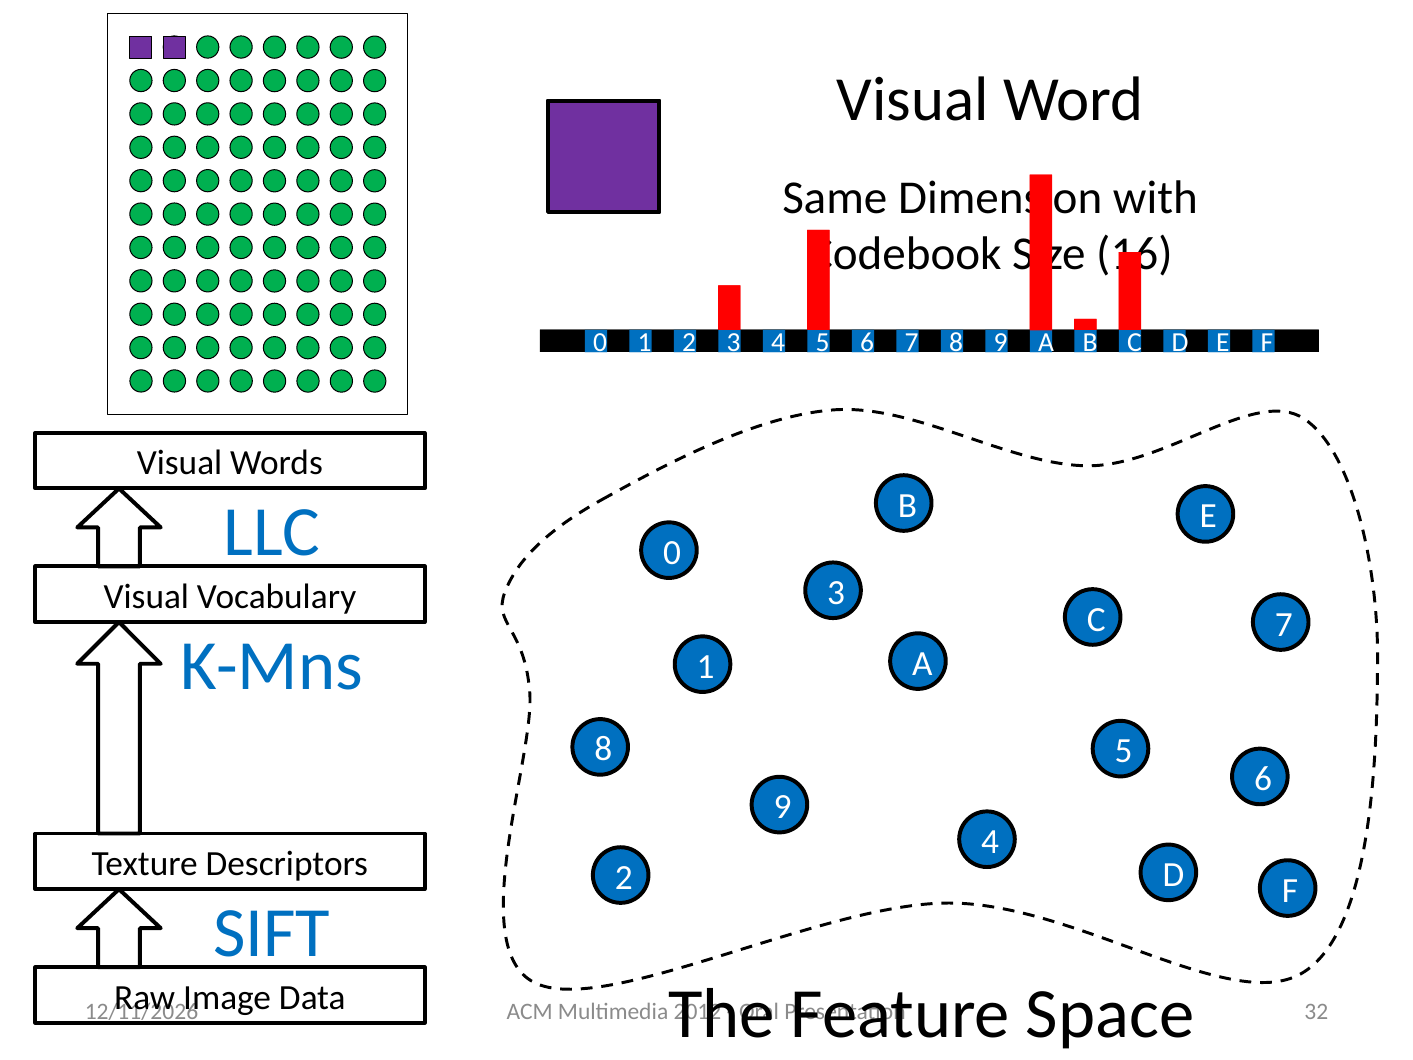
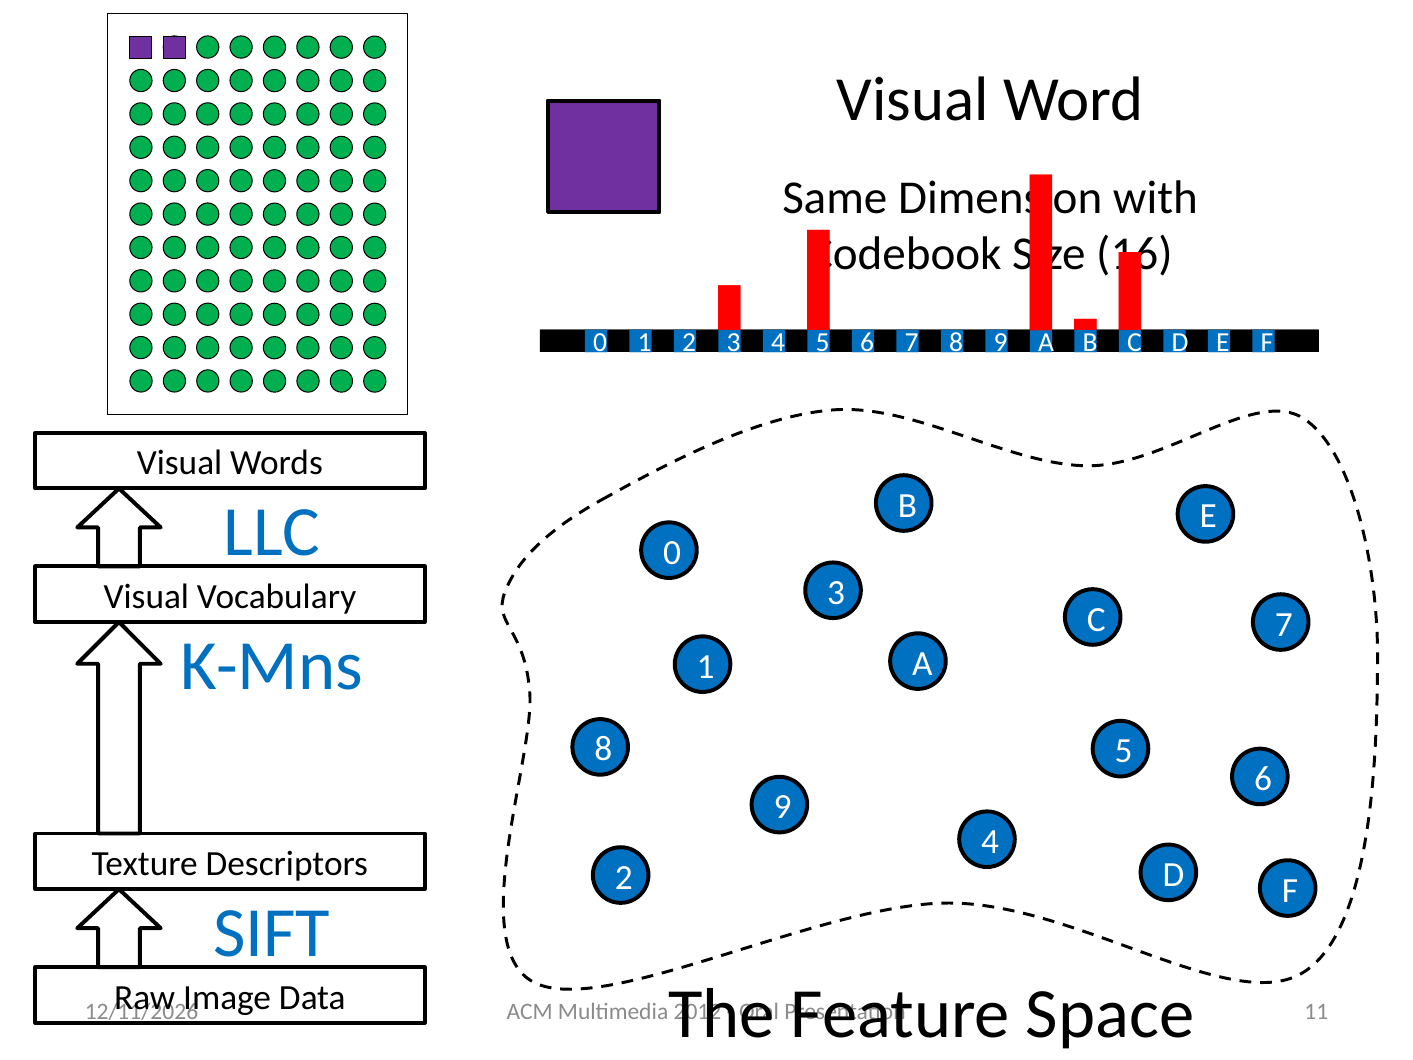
32: 32 -> 11
